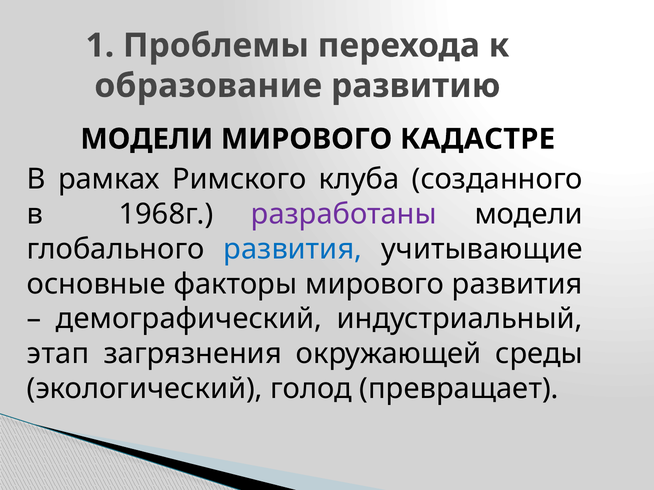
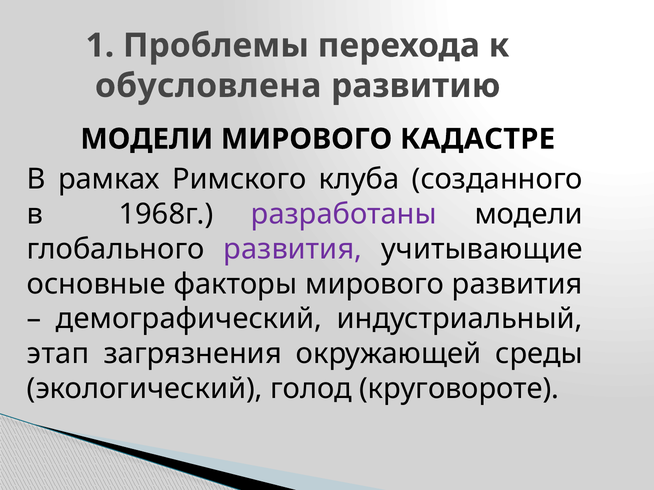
образование: образование -> обусловлена
развития at (293, 249) colour: blue -> purple
превращает: превращает -> круговороте
